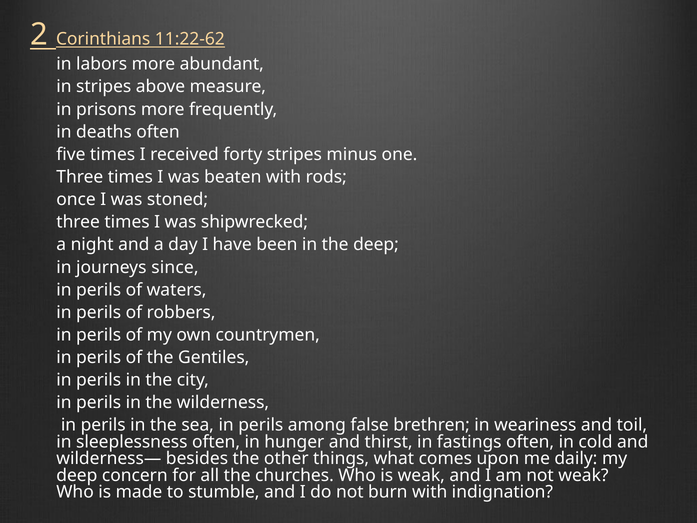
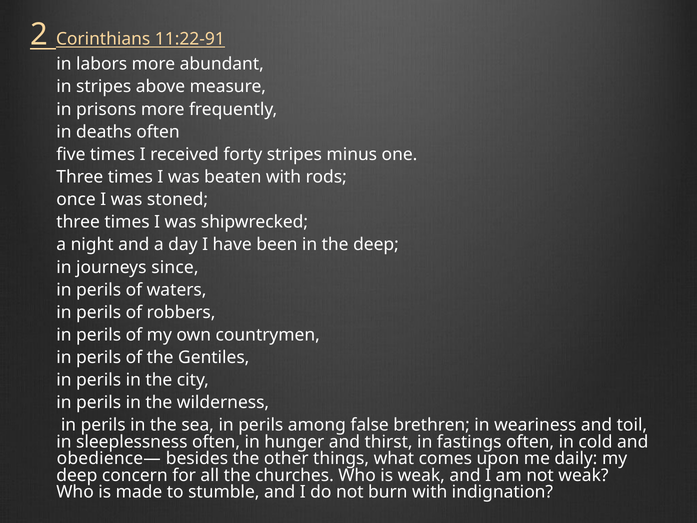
11:22-62: 11:22-62 -> 11:22-91
wilderness—: wilderness— -> obedience—
